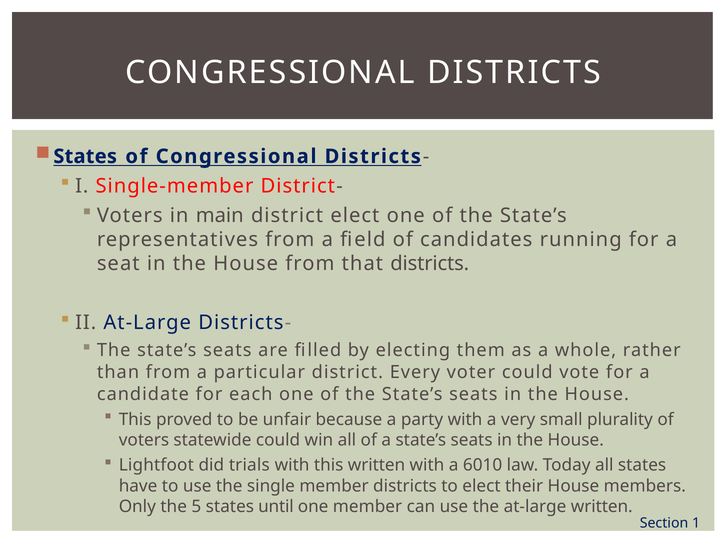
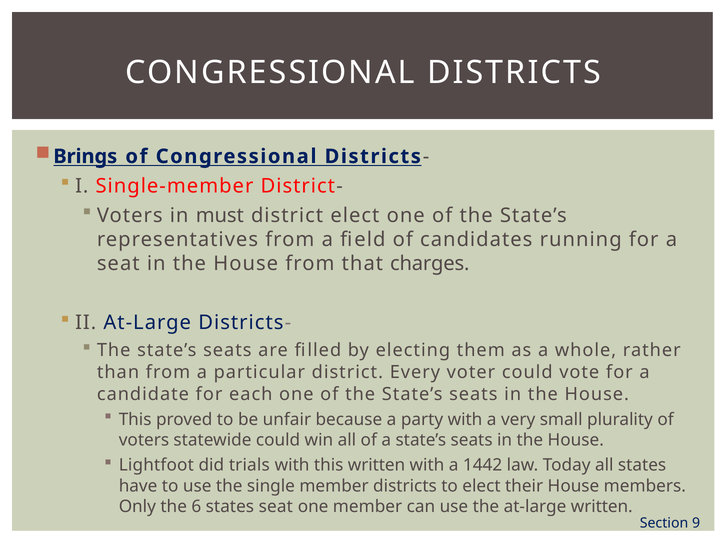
States at (85, 157): States -> Brings
main: main -> must
that districts: districts -> charges
6010: 6010 -> 1442
5: 5 -> 6
states until: until -> seat
1: 1 -> 9
